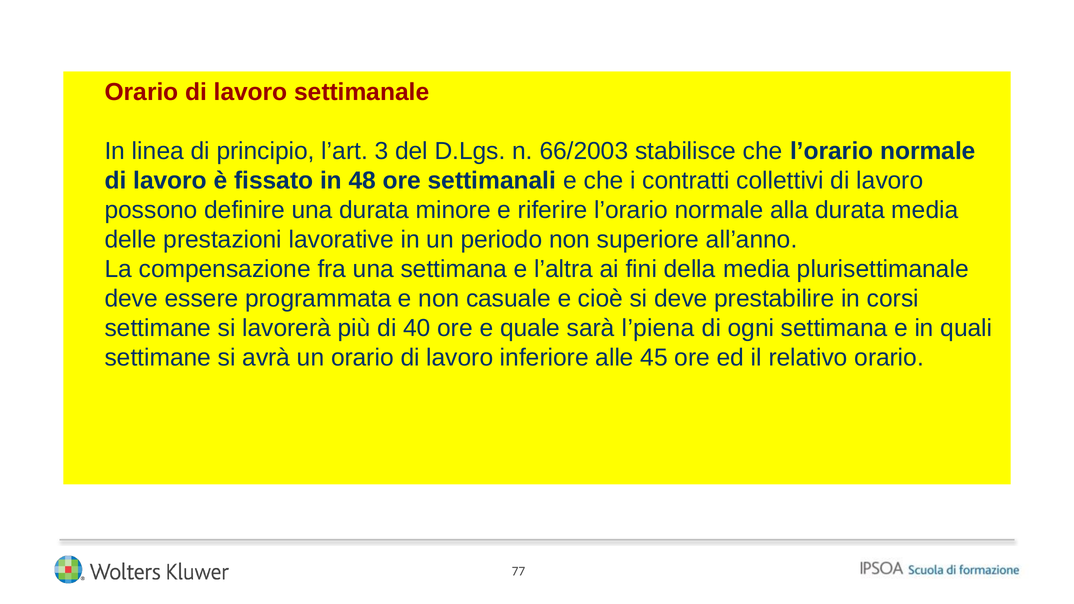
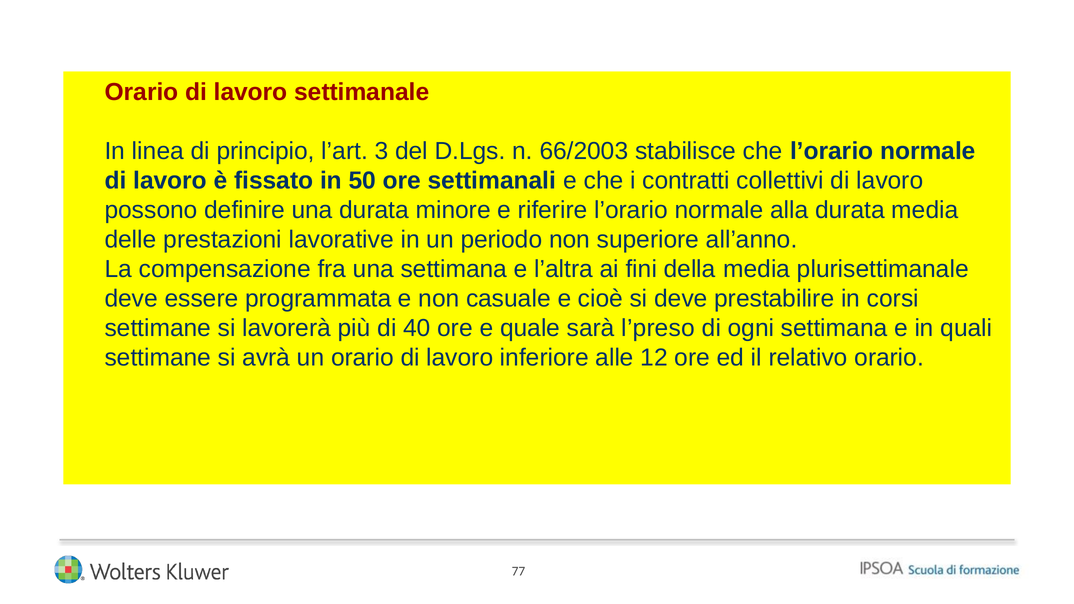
48: 48 -> 50
l’piena: l’piena -> l’preso
45: 45 -> 12
